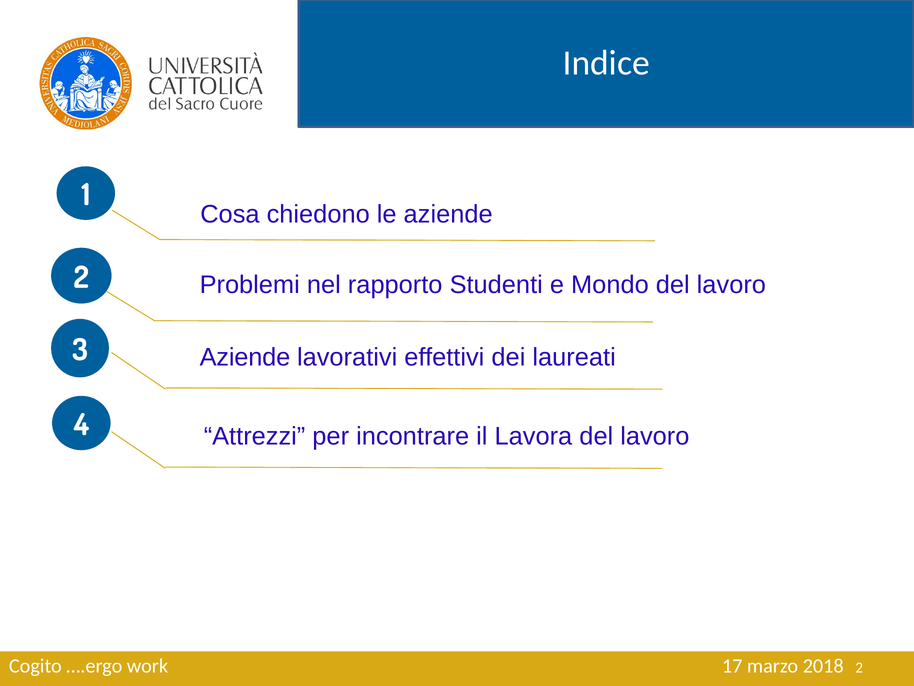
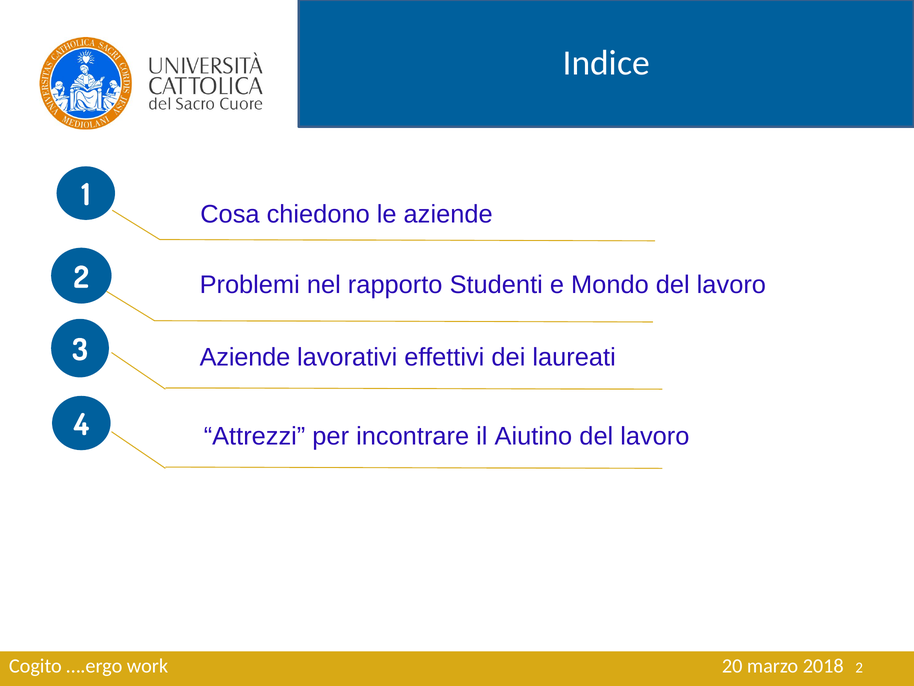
Lavora: Lavora -> Aiutino
17: 17 -> 20
